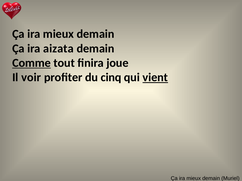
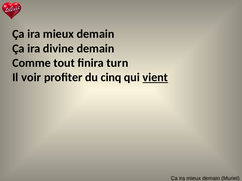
aizata: aizata -> divine
Comme underline: present -> none
joue: joue -> turn
